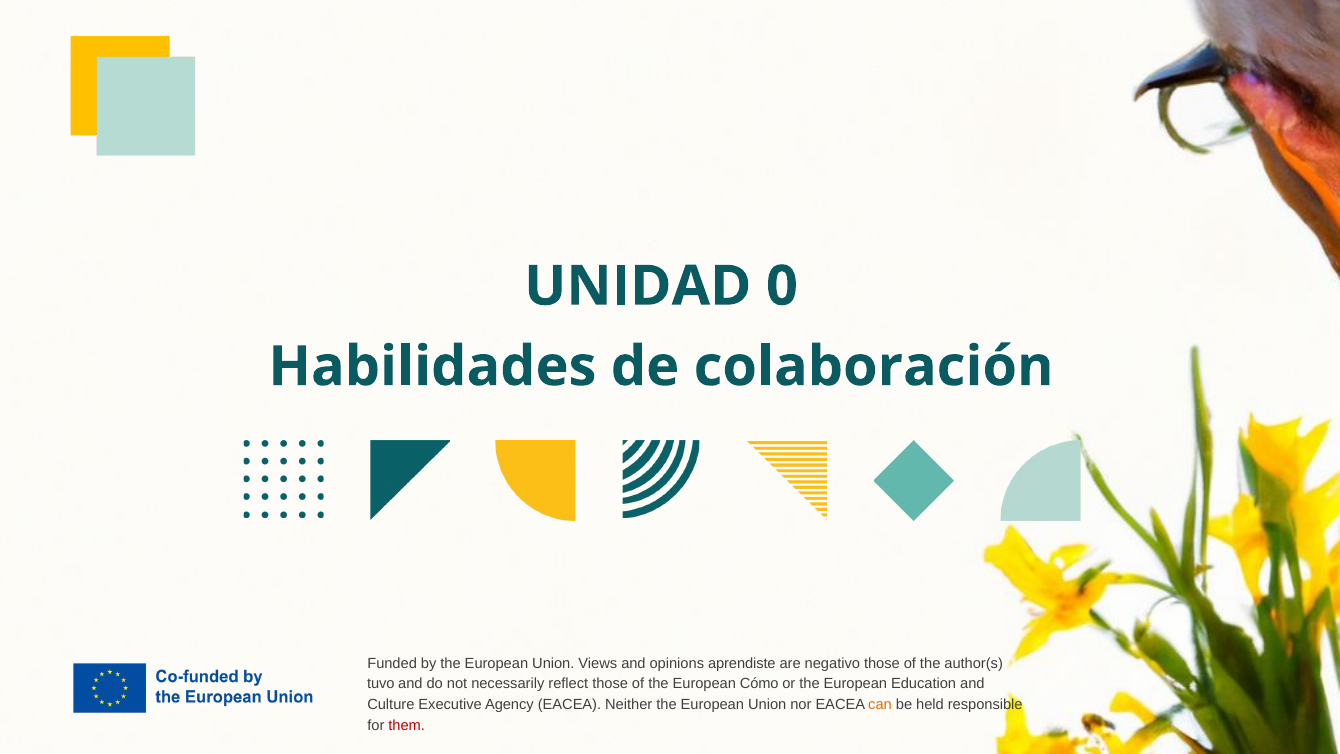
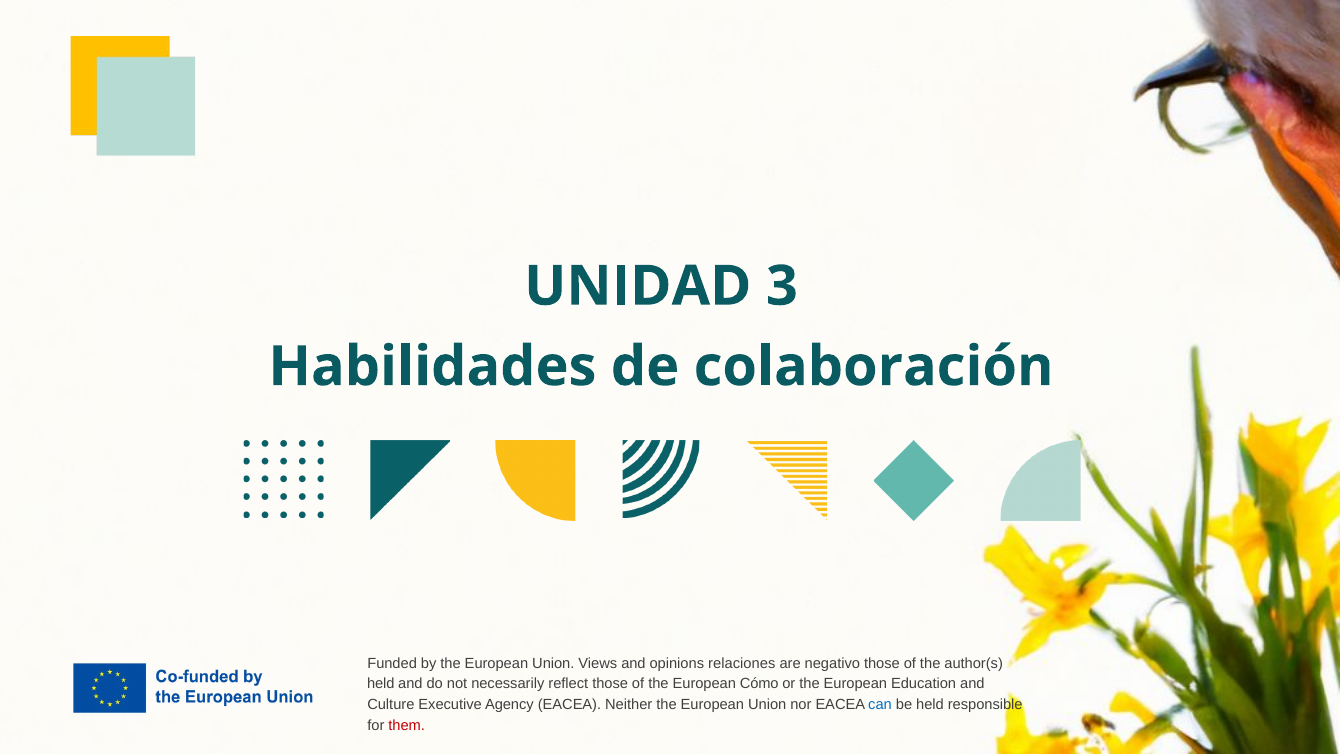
0: 0 -> 3
aprendiste: aprendiste -> relaciones
tuvo at (381, 684): tuvo -> held
can colour: orange -> blue
